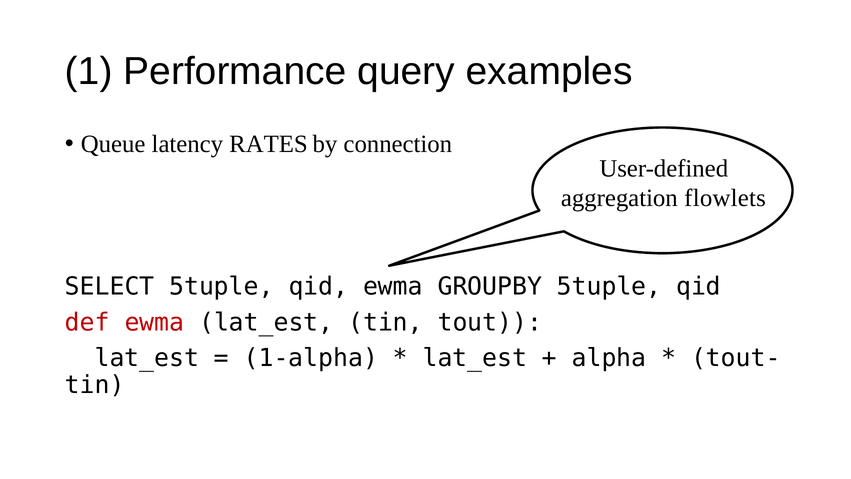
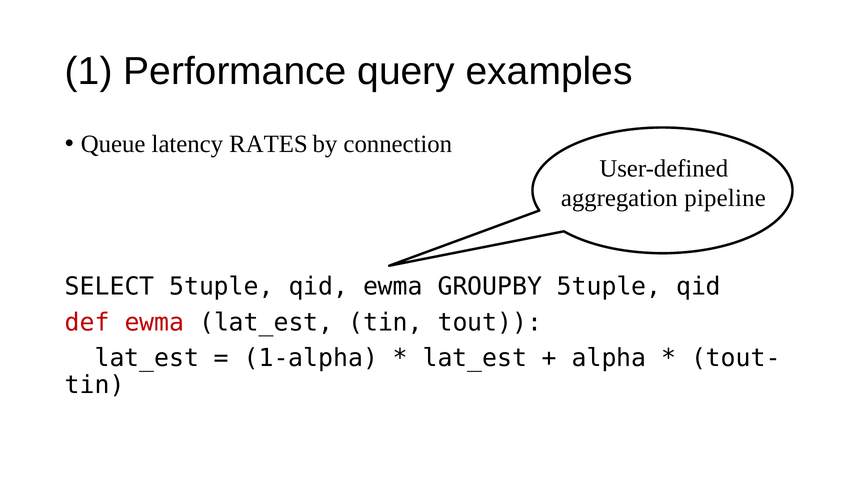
flowlets: flowlets -> pipeline
